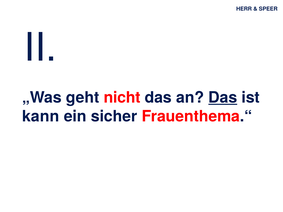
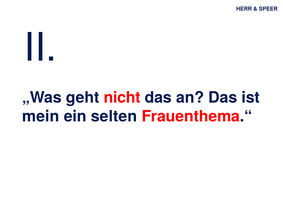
Das at (223, 98) underline: present -> none
kann: kann -> mein
sicher: sicher -> selten
